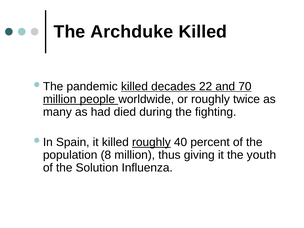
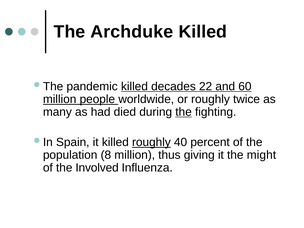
70: 70 -> 60
the at (184, 112) underline: none -> present
youth: youth -> might
Solution: Solution -> Involved
